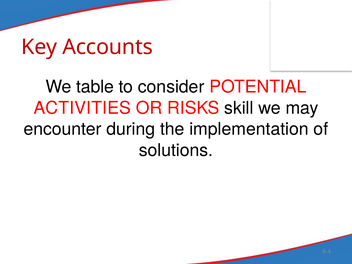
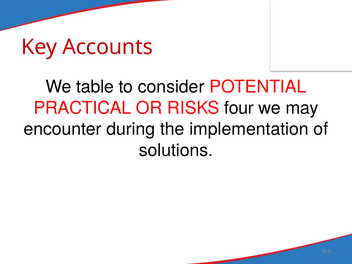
ACTIVITIES: ACTIVITIES -> PRACTICAL
skill: skill -> four
